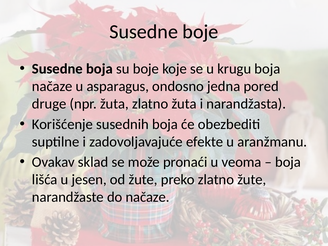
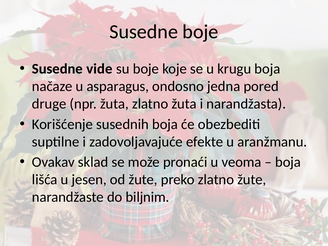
Susedne boja: boja -> vide
do načaze: načaze -> biljnim
